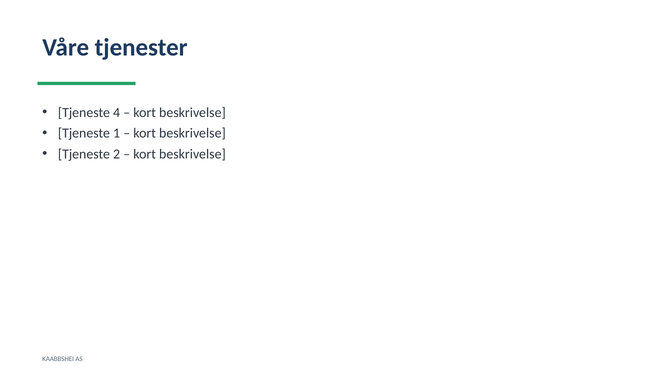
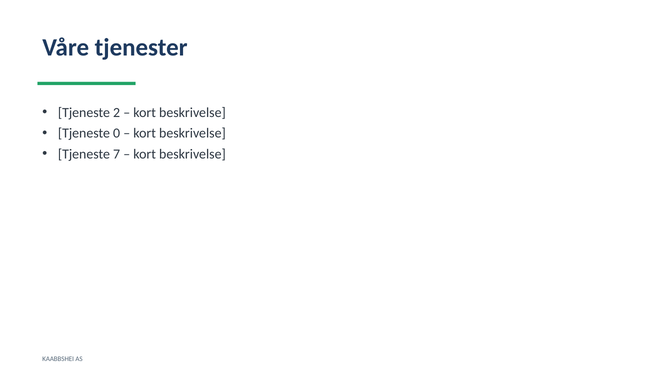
4: 4 -> 2
1: 1 -> 0
2: 2 -> 7
